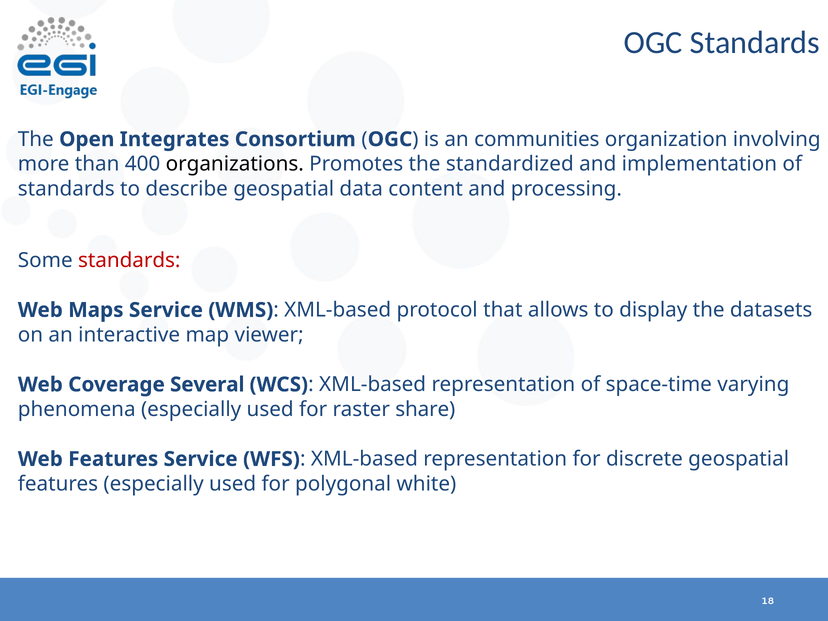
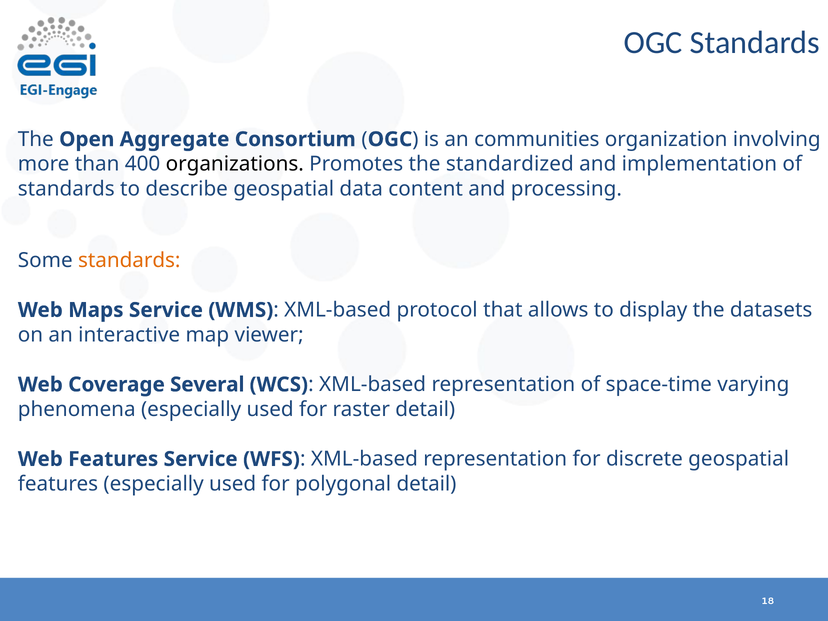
Integrates: Integrates -> Aggregate
standards at (129, 260) colour: red -> orange
raster share: share -> detail
polygonal white: white -> detail
